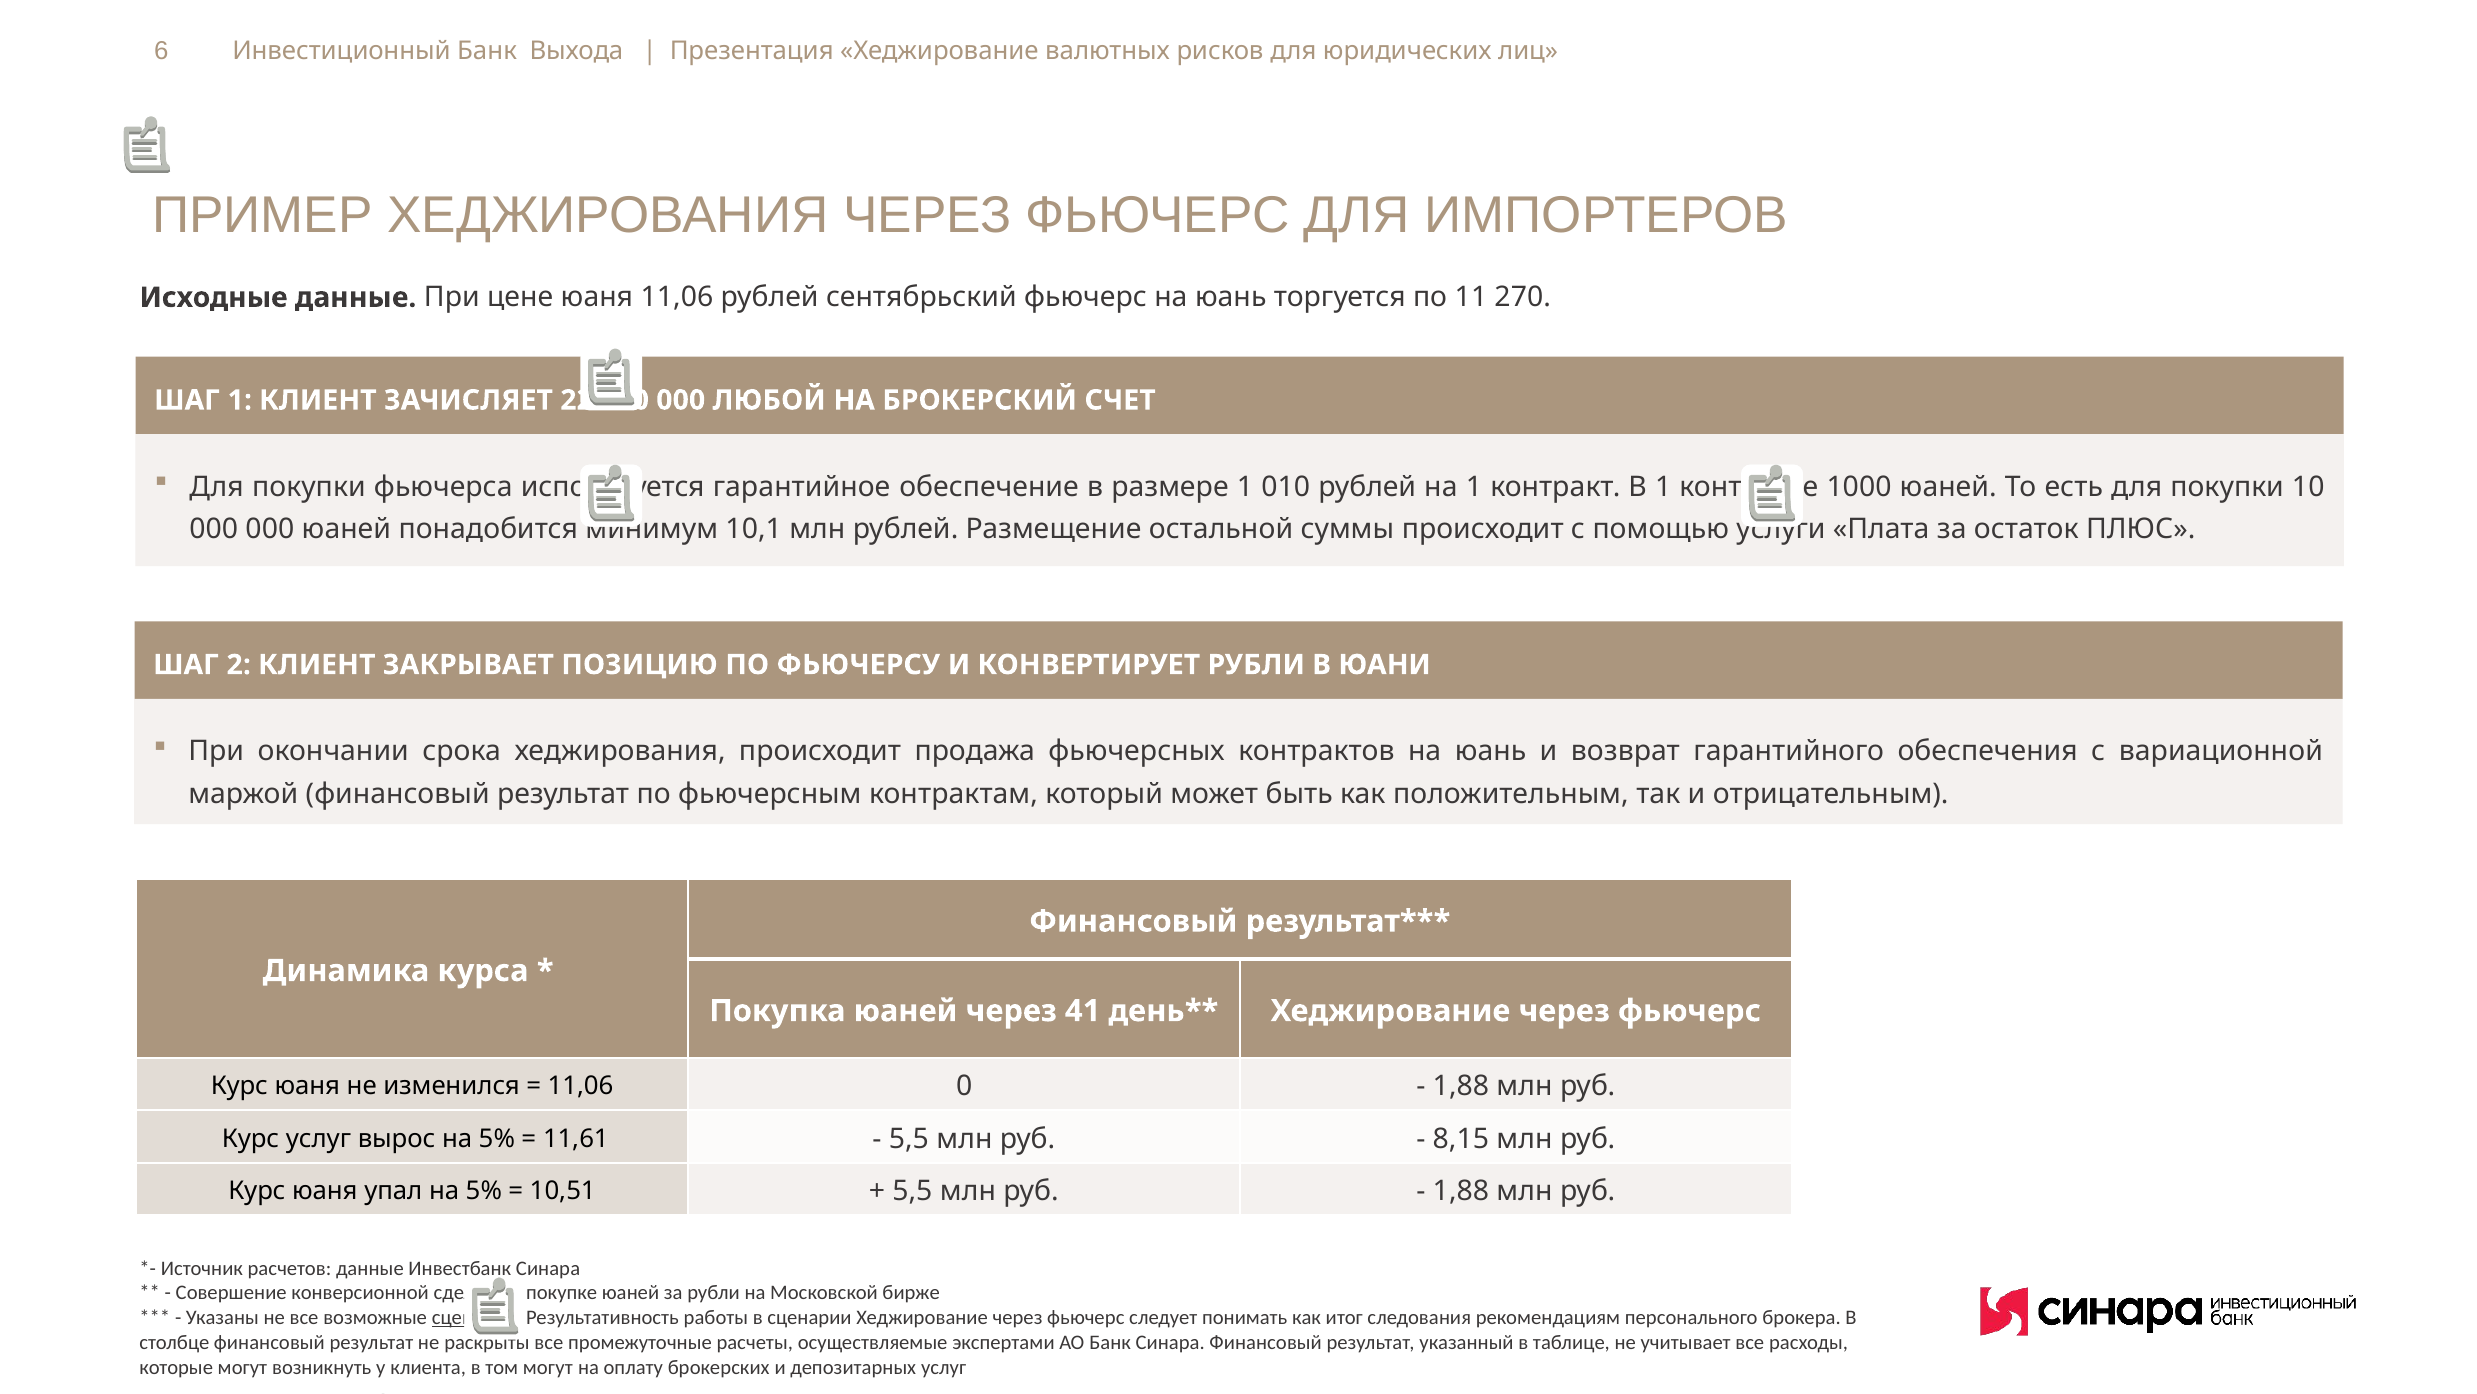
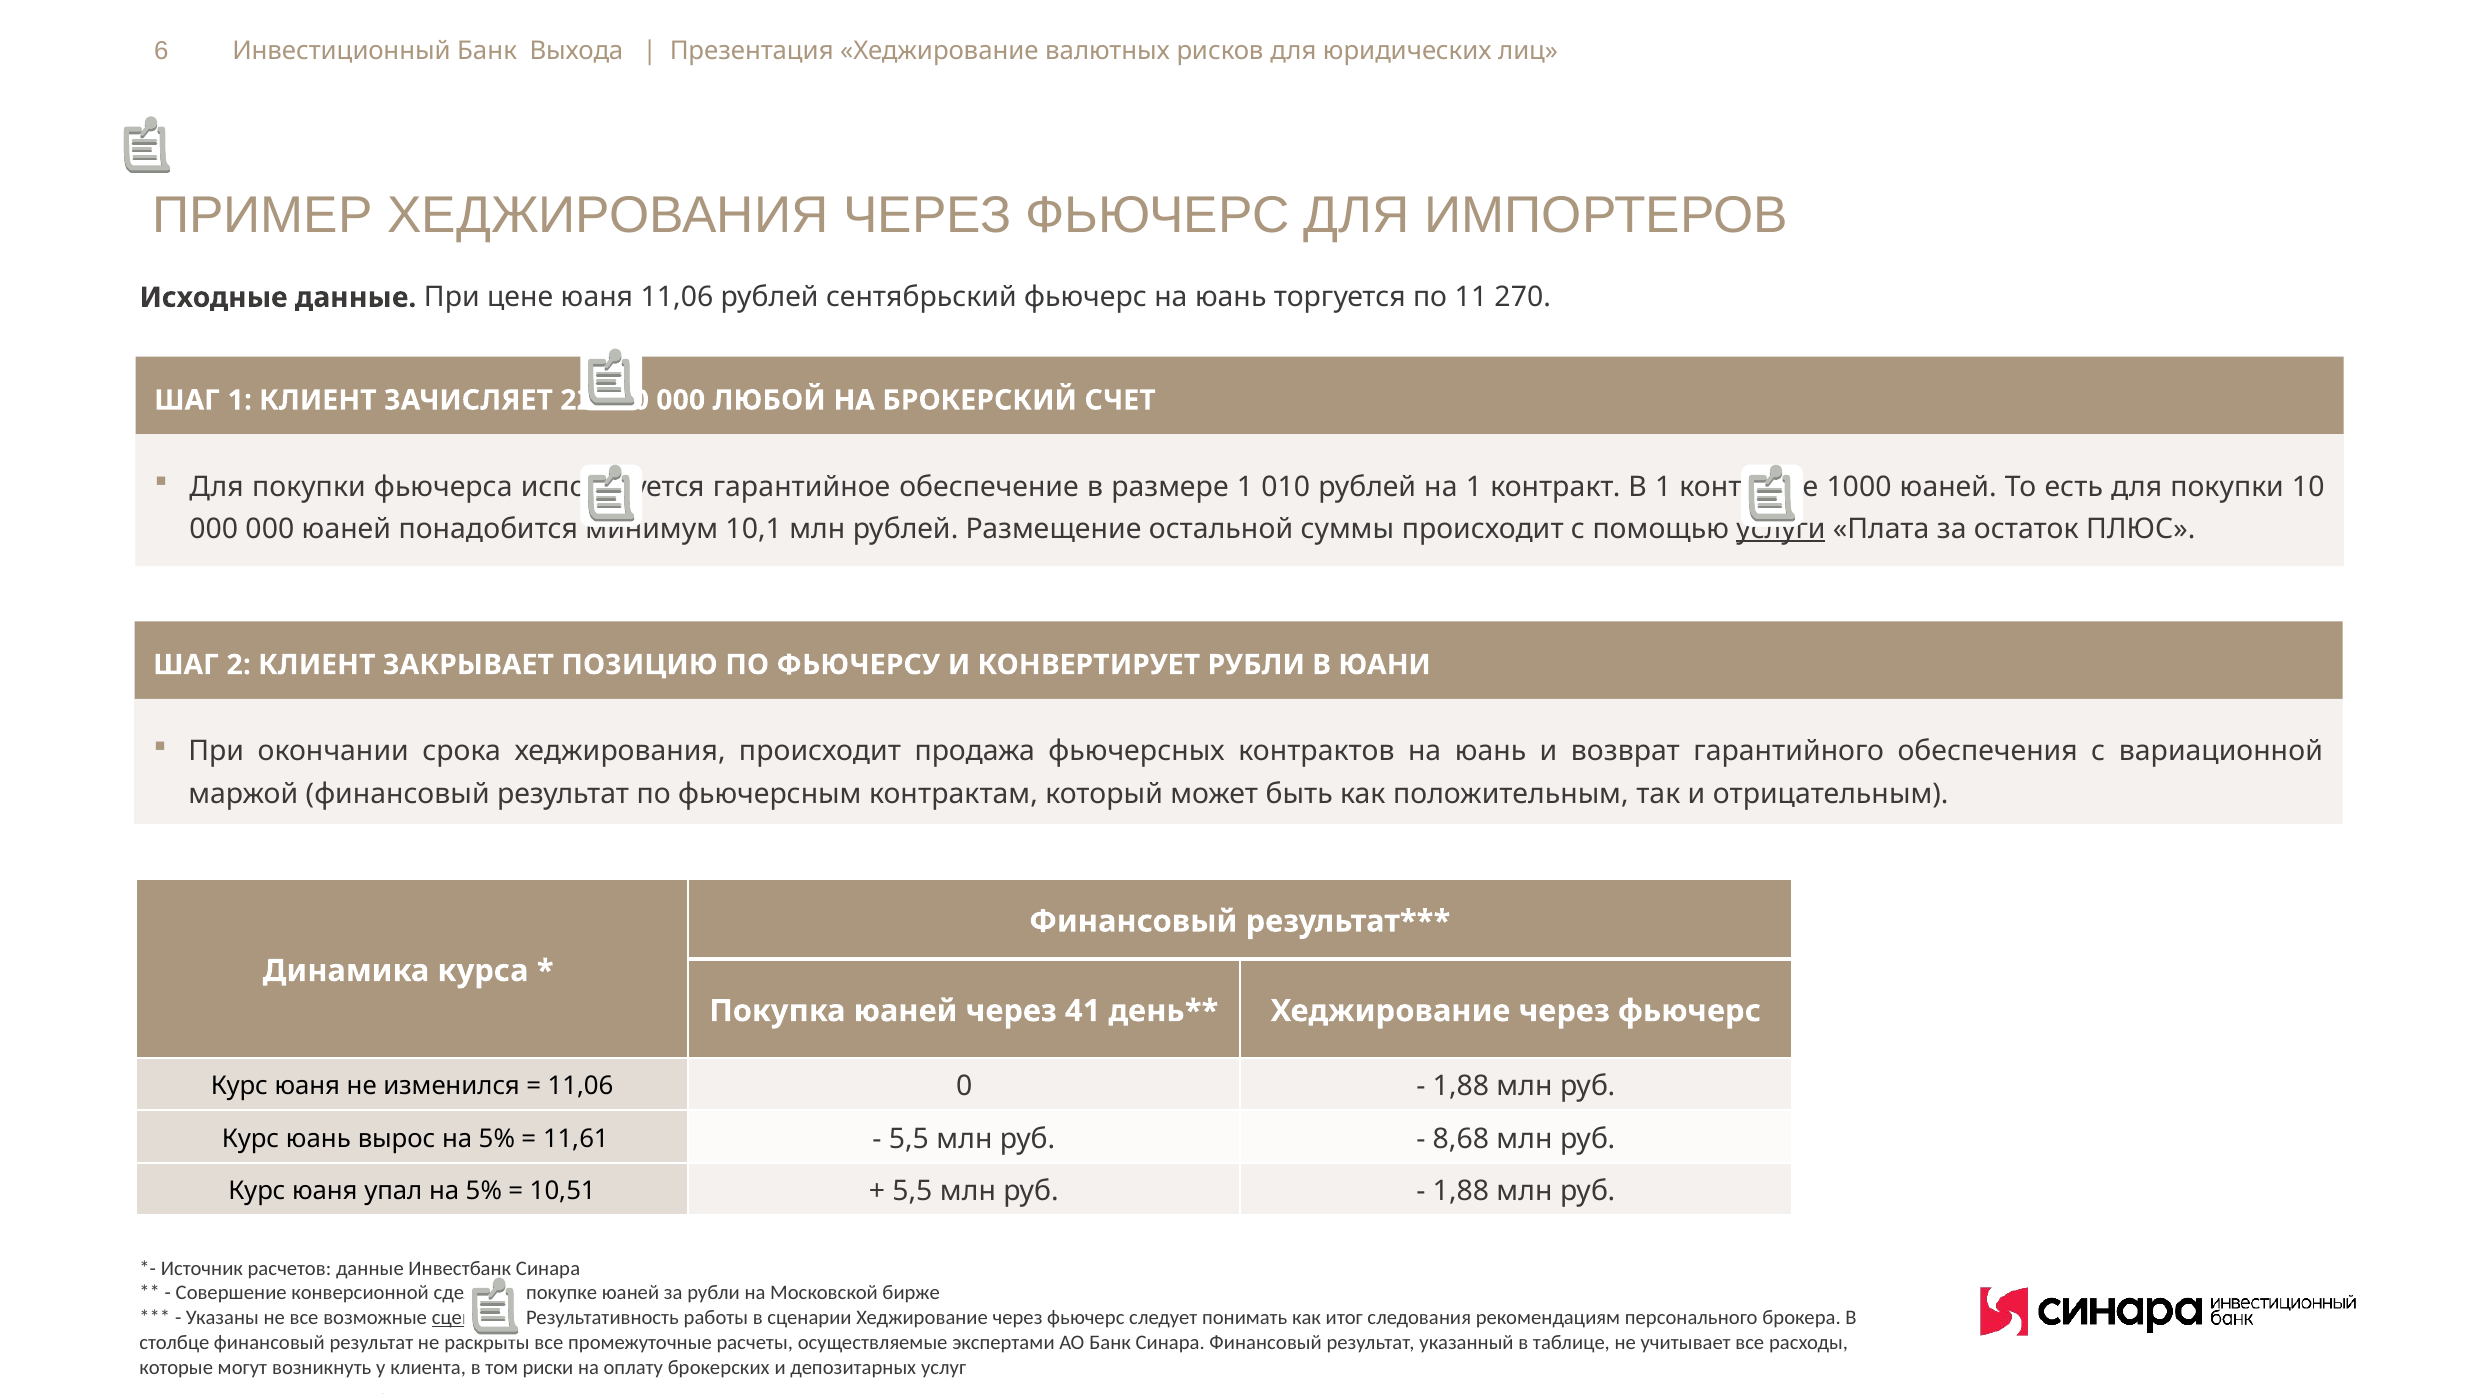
услуги underline: none -> present
Курс услуг: услуг -> юань
8,15: 8,15 -> 8,68
том могут: могут -> риски
